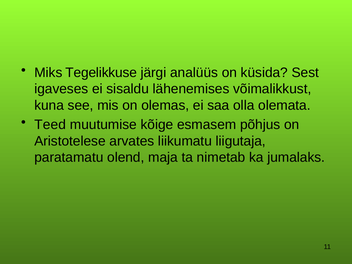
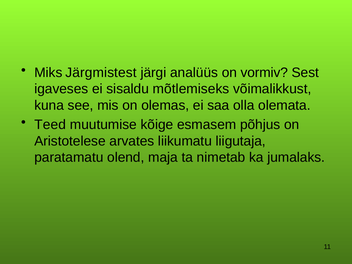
Tegelikkuse: Tegelikkuse -> Järgmistest
küsida: küsida -> vormiv
lähenemises: lähenemises -> mõtlemiseks
